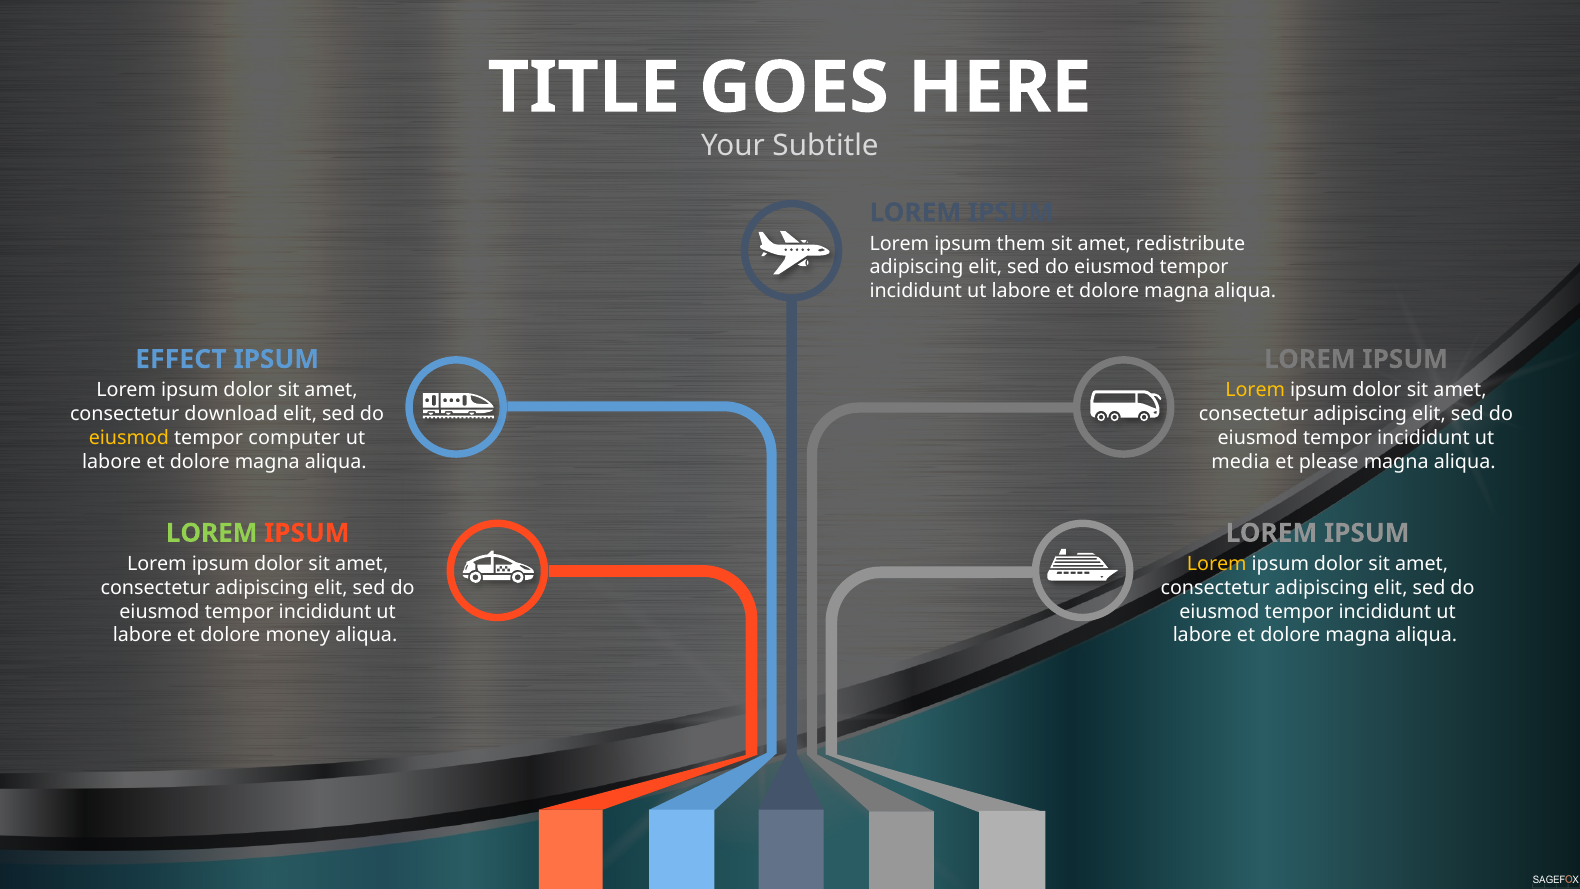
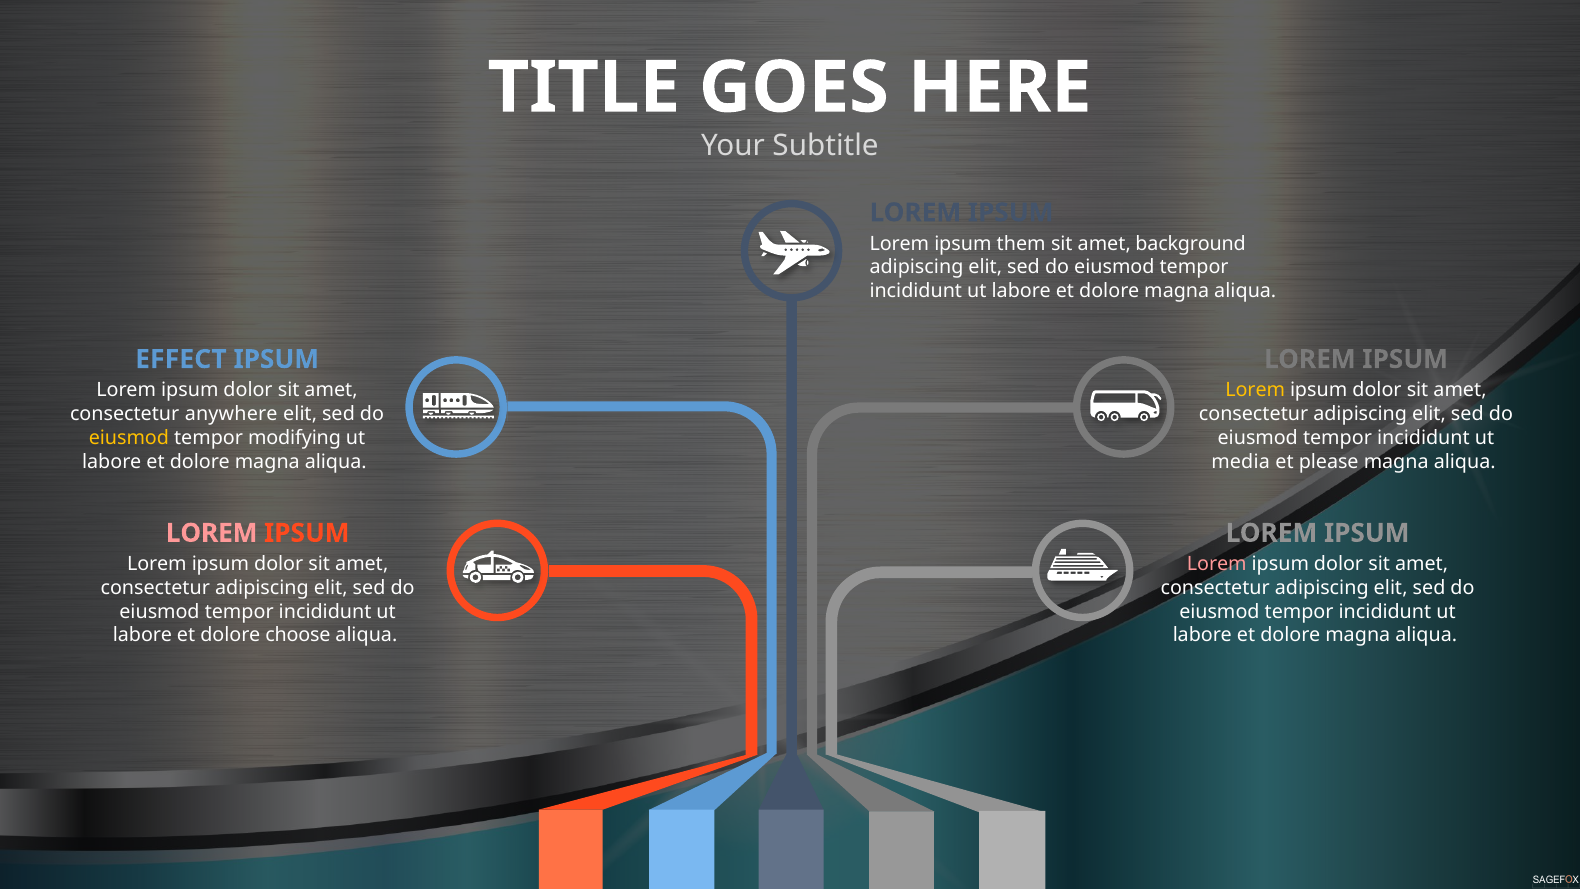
redistribute: redistribute -> background
download: download -> anywhere
computer: computer -> modifying
LOREM at (212, 533) colour: light green -> pink
Lorem at (1217, 564) colour: yellow -> pink
money: money -> choose
